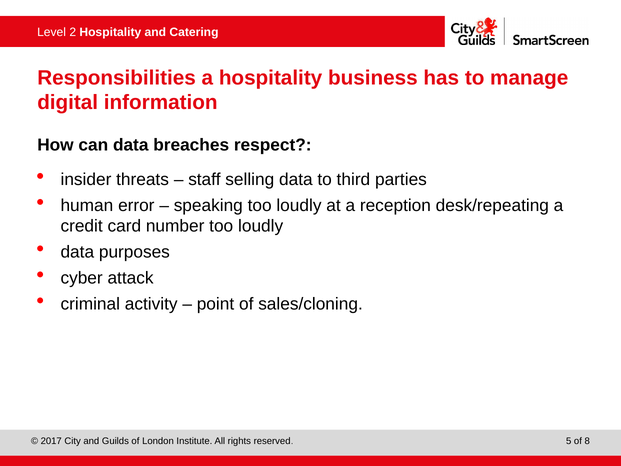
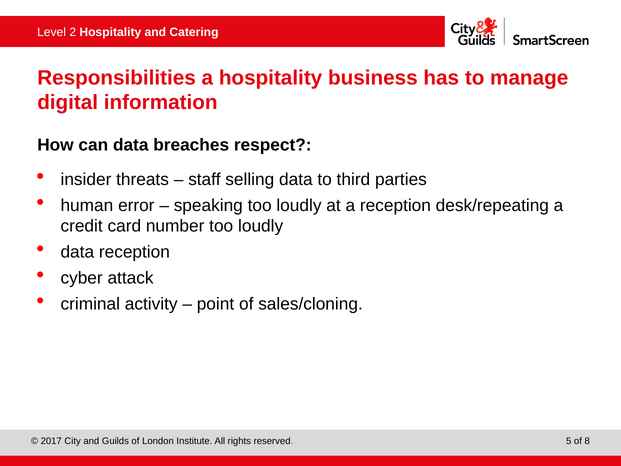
data purposes: purposes -> reception
